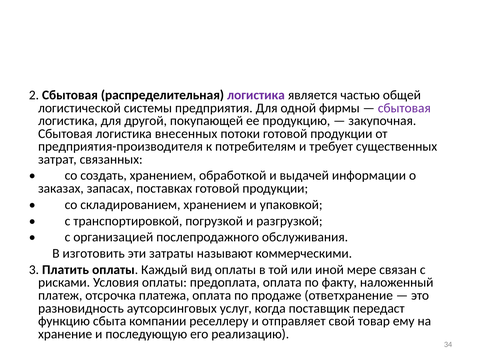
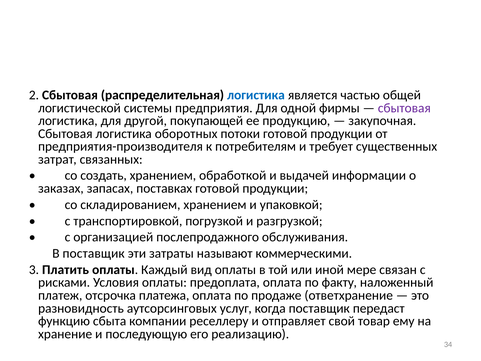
логистика at (256, 95) colour: purple -> blue
внесенных: внесенных -> оборотных
В изготовить: изготовить -> поставщик
